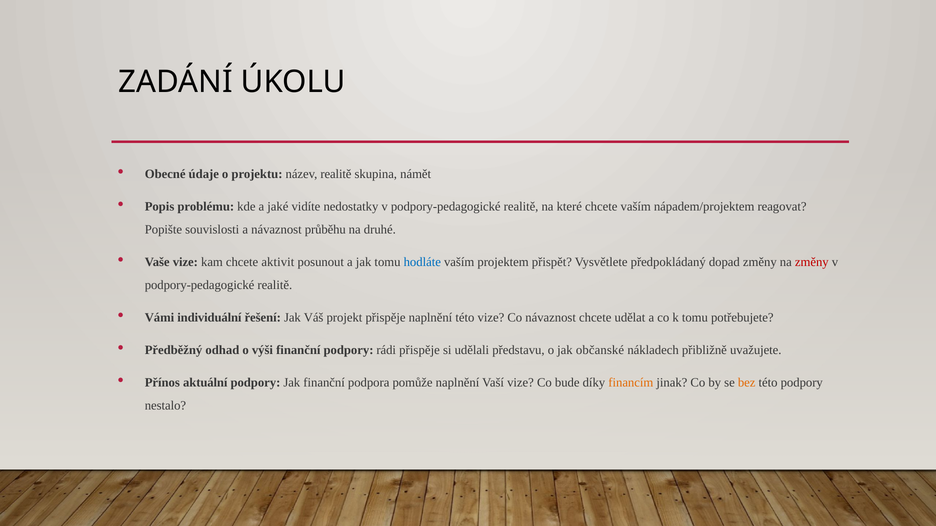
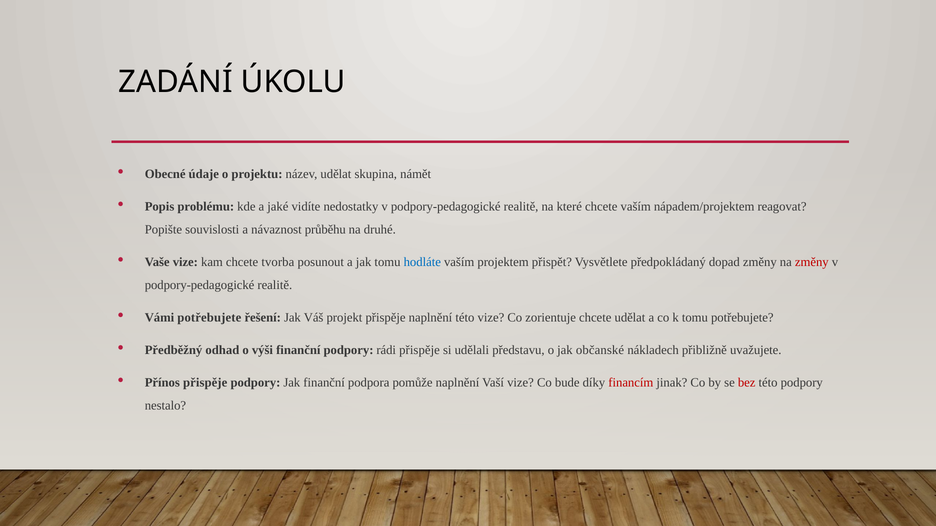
název realitě: realitě -> udělat
aktivit: aktivit -> tvorba
Vámi individuální: individuální -> potřebujete
Co návaznost: návaznost -> zorientuje
Přínos aktuální: aktuální -> přispěje
financím colour: orange -> red
bez colour: orange -> red
